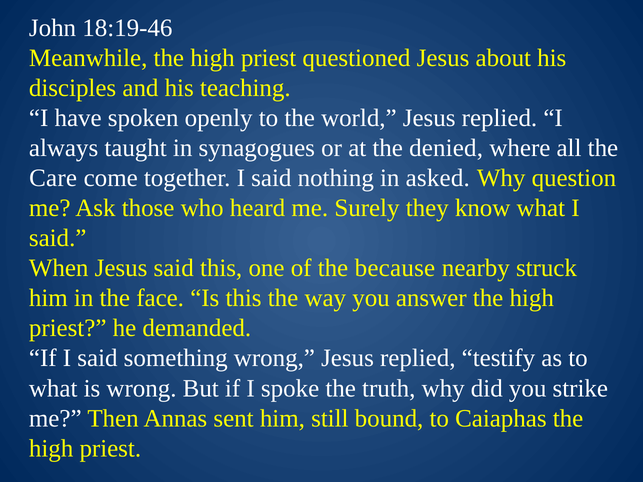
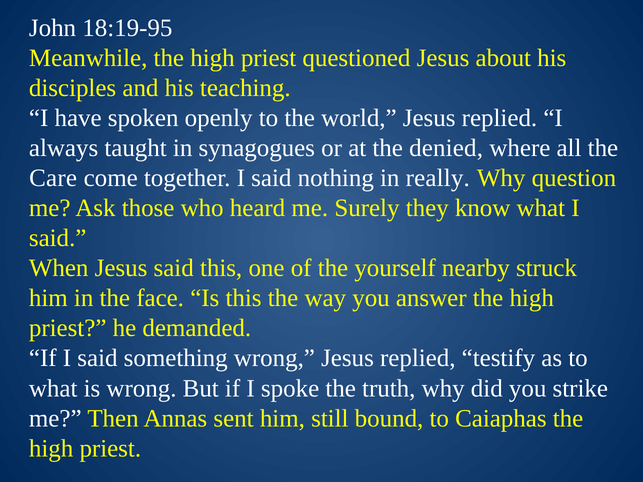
18:19-46: 18:19-46 -> 18:19-95
asked: asked -> really
because: because -> yourself
